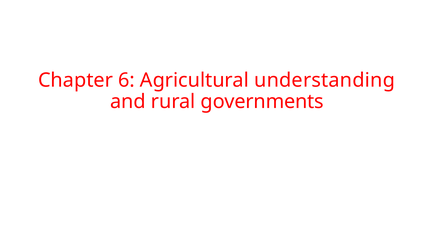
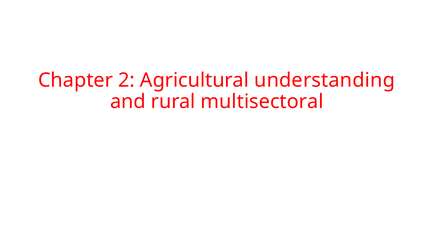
6: 6 -> 2
governments: governments -> multisectoral
